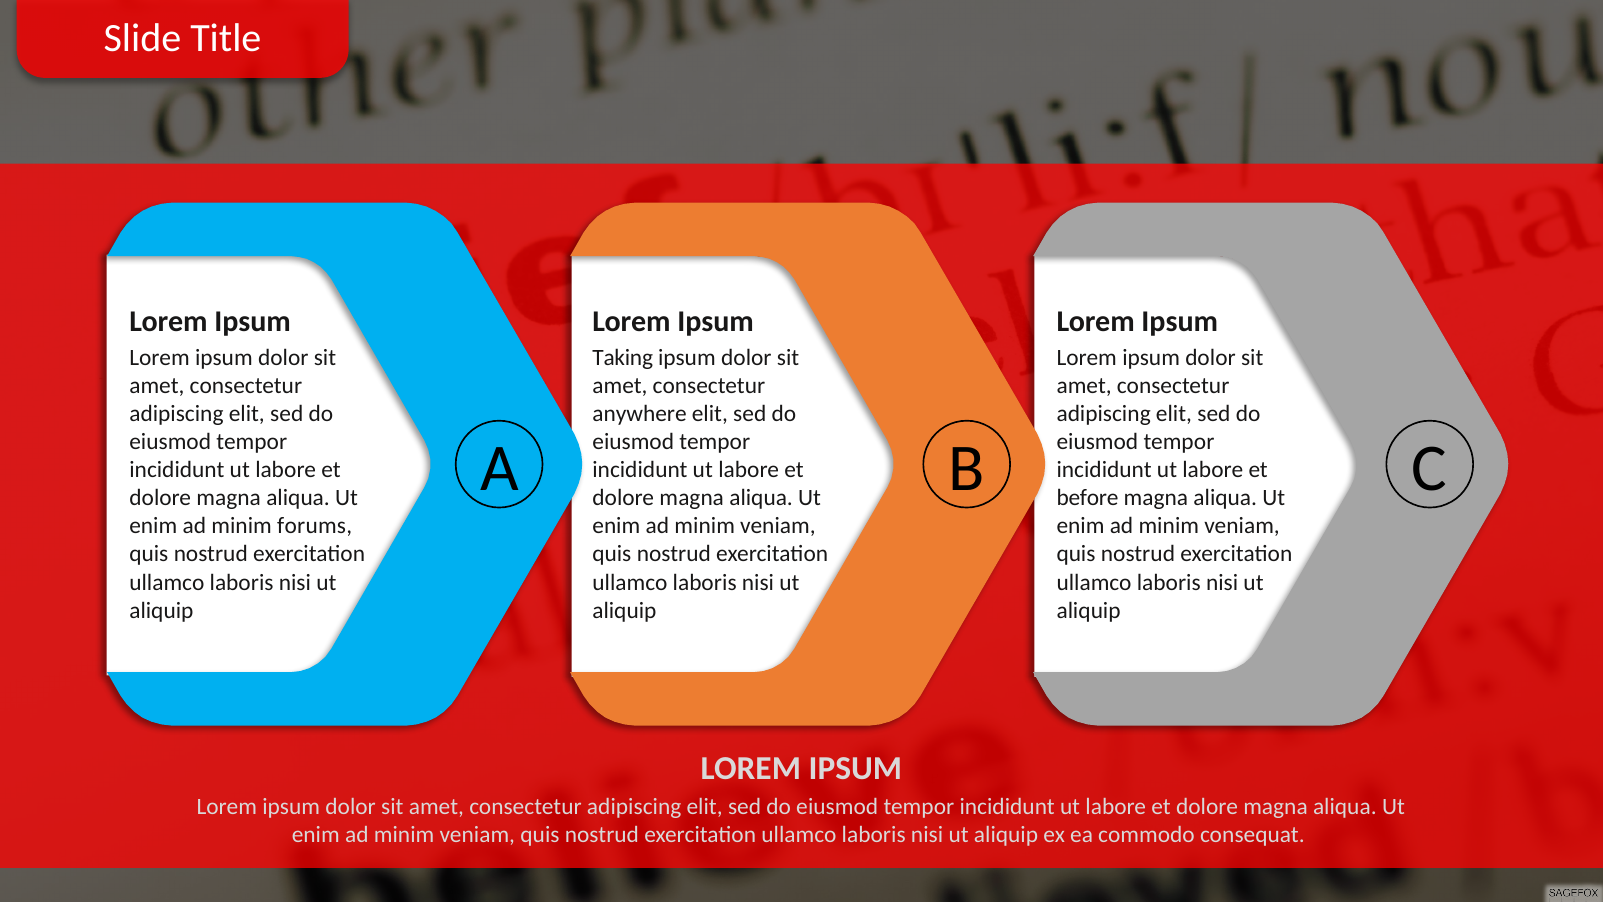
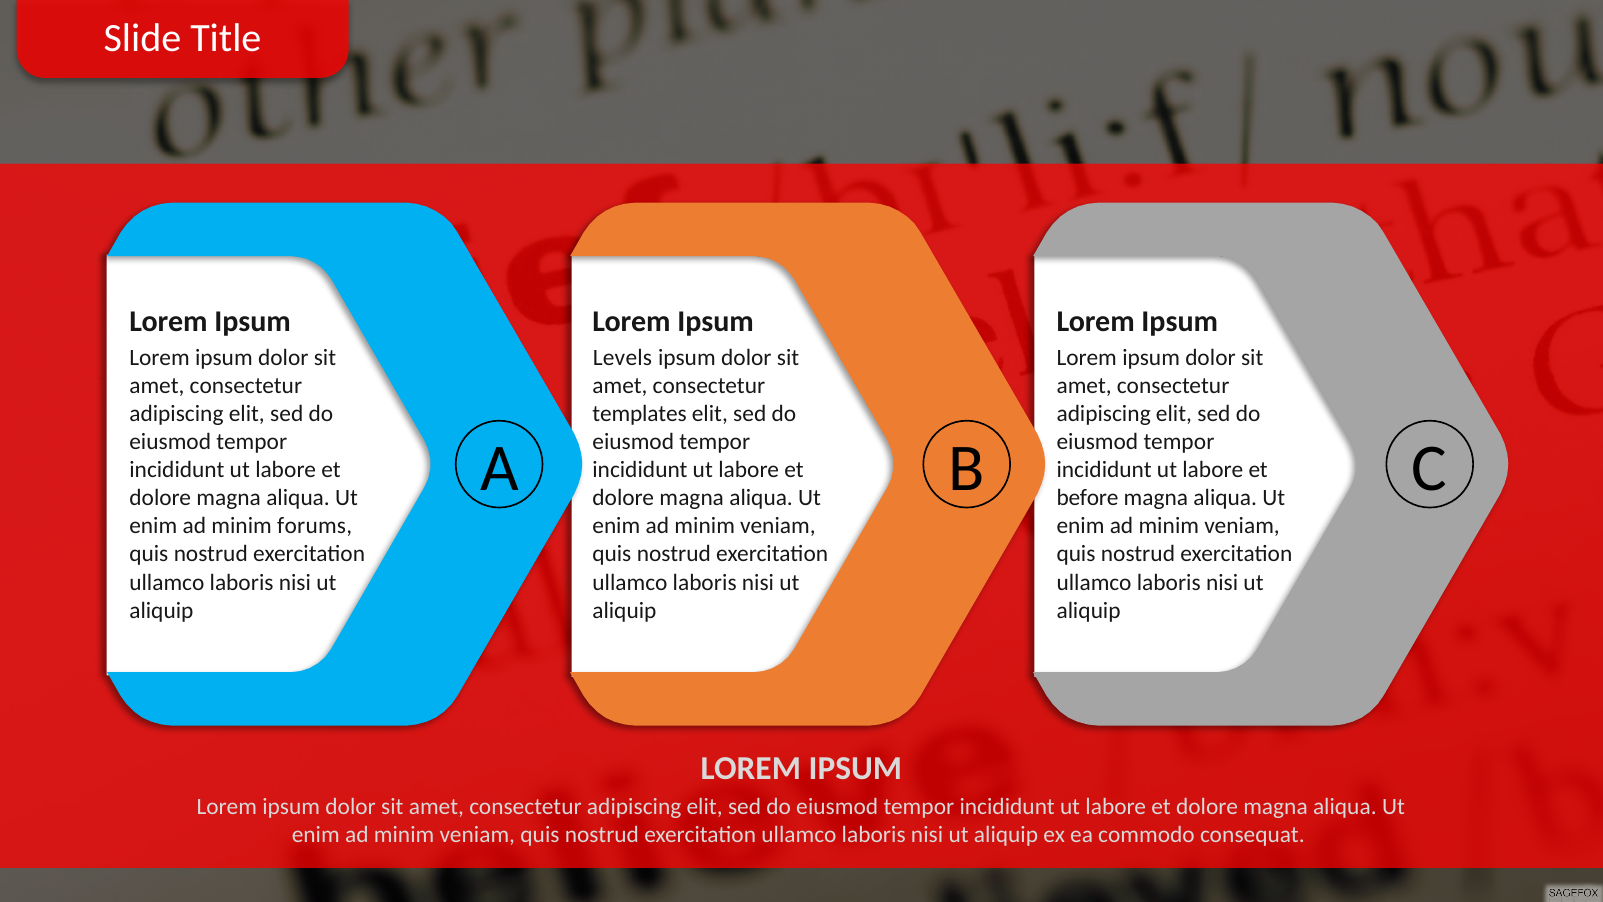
Taking: Taking -> Levels
anywhere: anywhere -> templates
